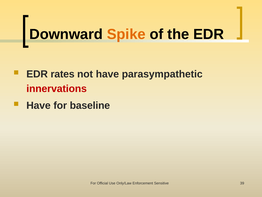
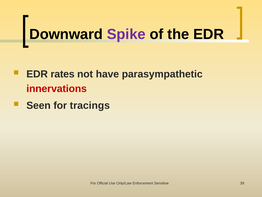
Spike colour: orange -> purple
Have at (39, 105): Have -> Seen
baseline: baseline -> tracings
